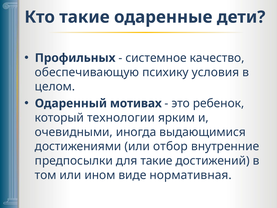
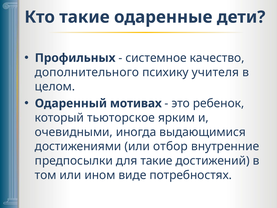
обеспечивающую: обеспечивающую -> дополнительного
условия: условия -> учителя
технологии: технологии -> тьюторское
нормативная: нормативная -> потребностях
